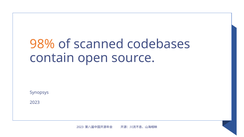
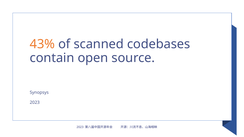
98%: 98% -> 43%
